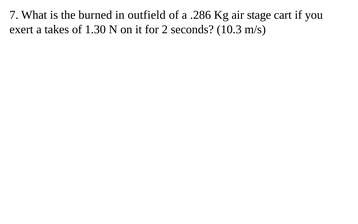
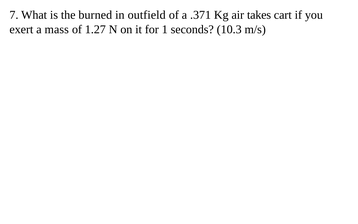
.286: .286 -> .371
stage: stage -> takes
takes: takes -> mass
1.30: 1.30 -> 1.27
2: 2 -> 1
